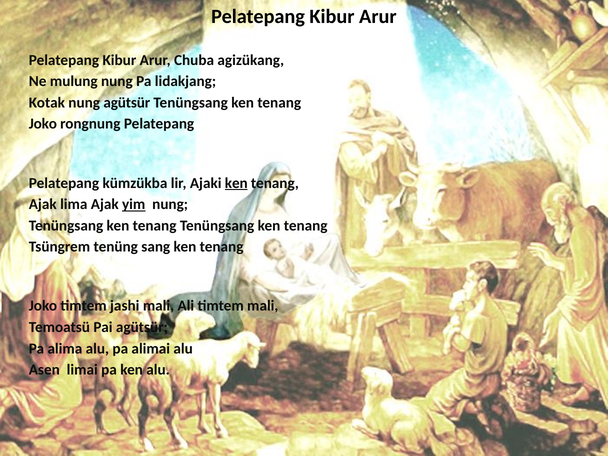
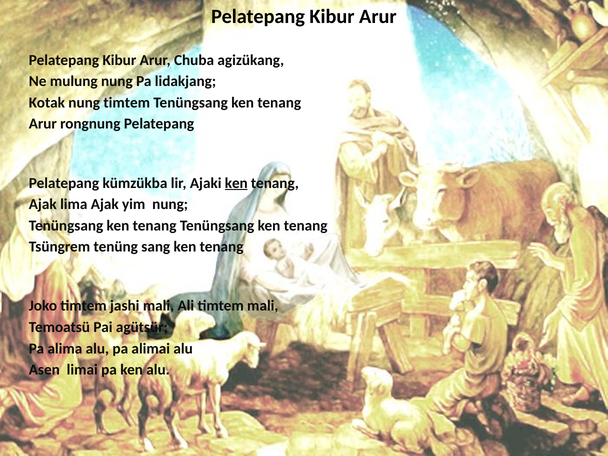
nung agütsür: agütsür -> timtem
Joko at (43, 124): Joko -> Arur
yim underline: present -> none
